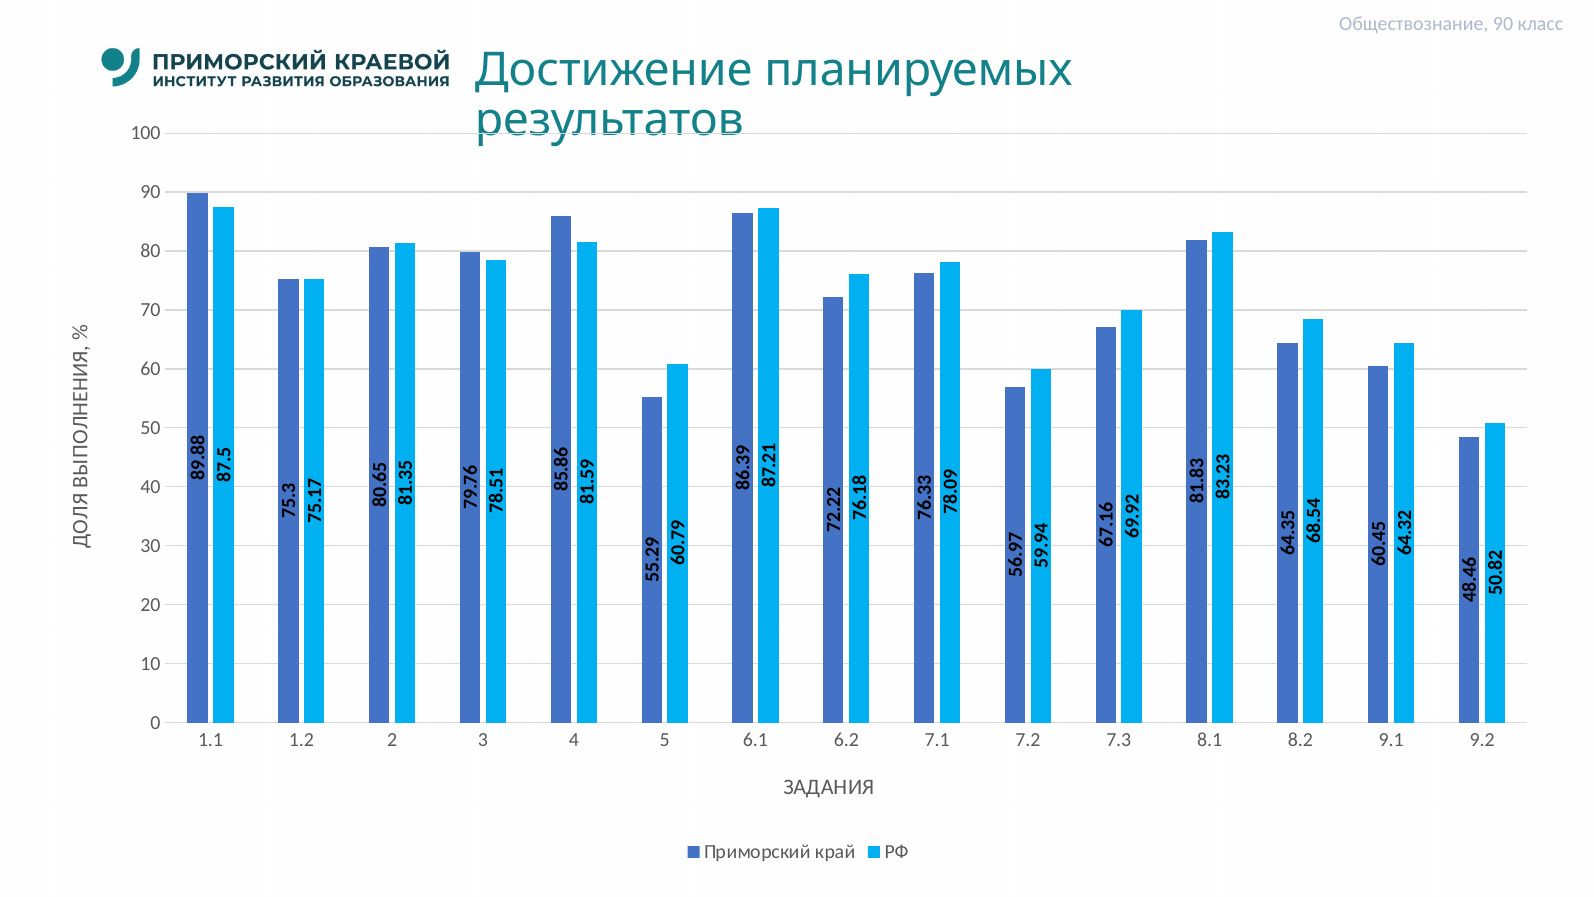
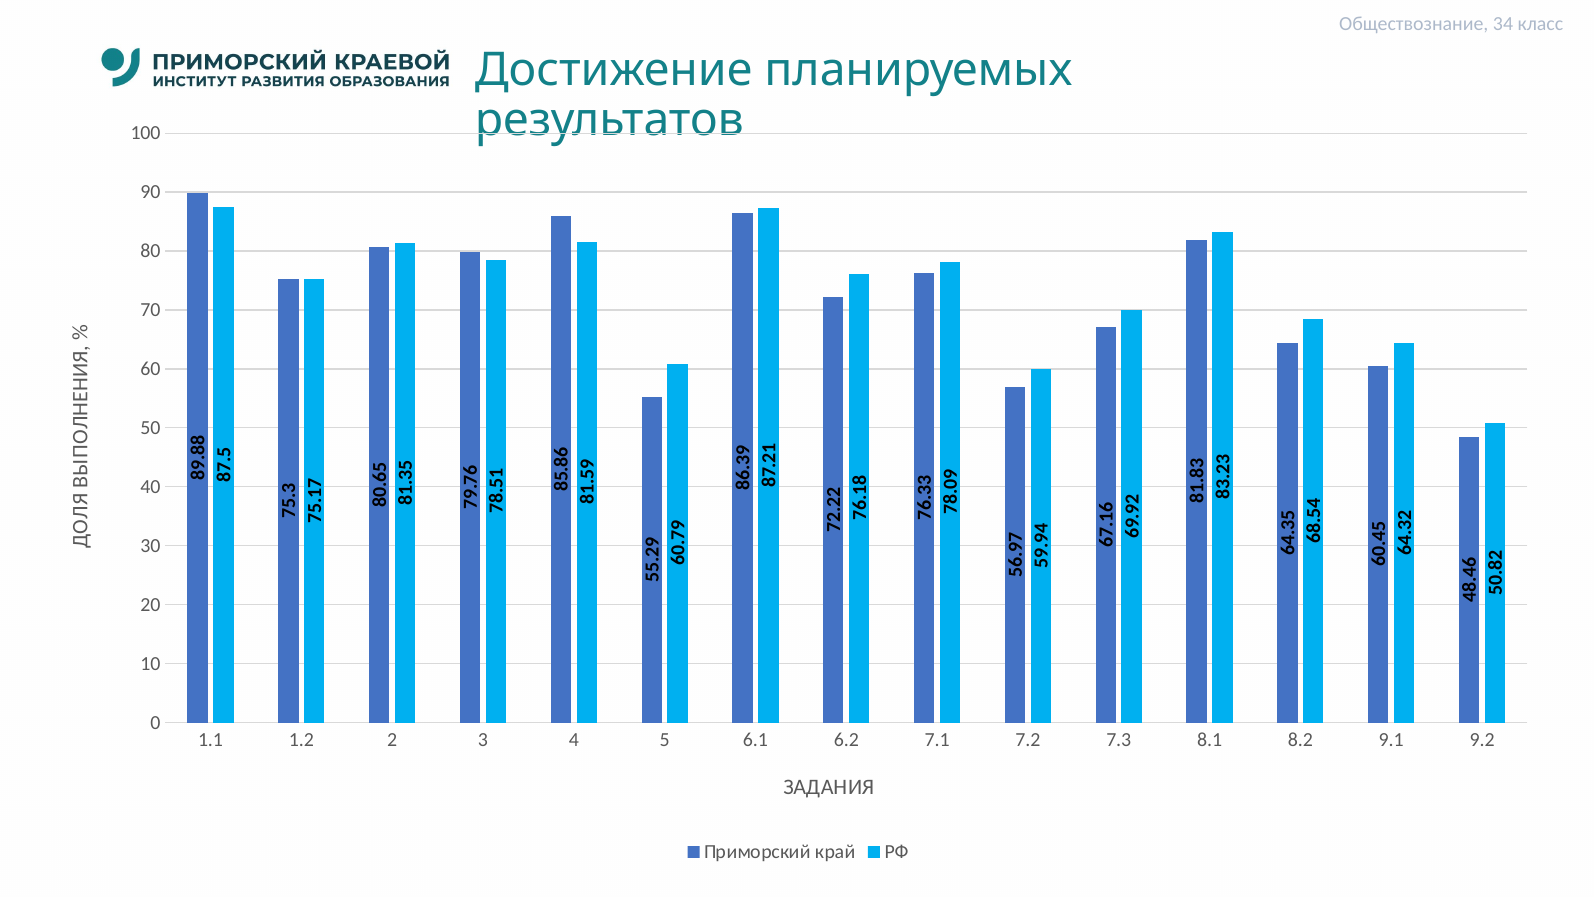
Обществознание 90: 90 -> 34
